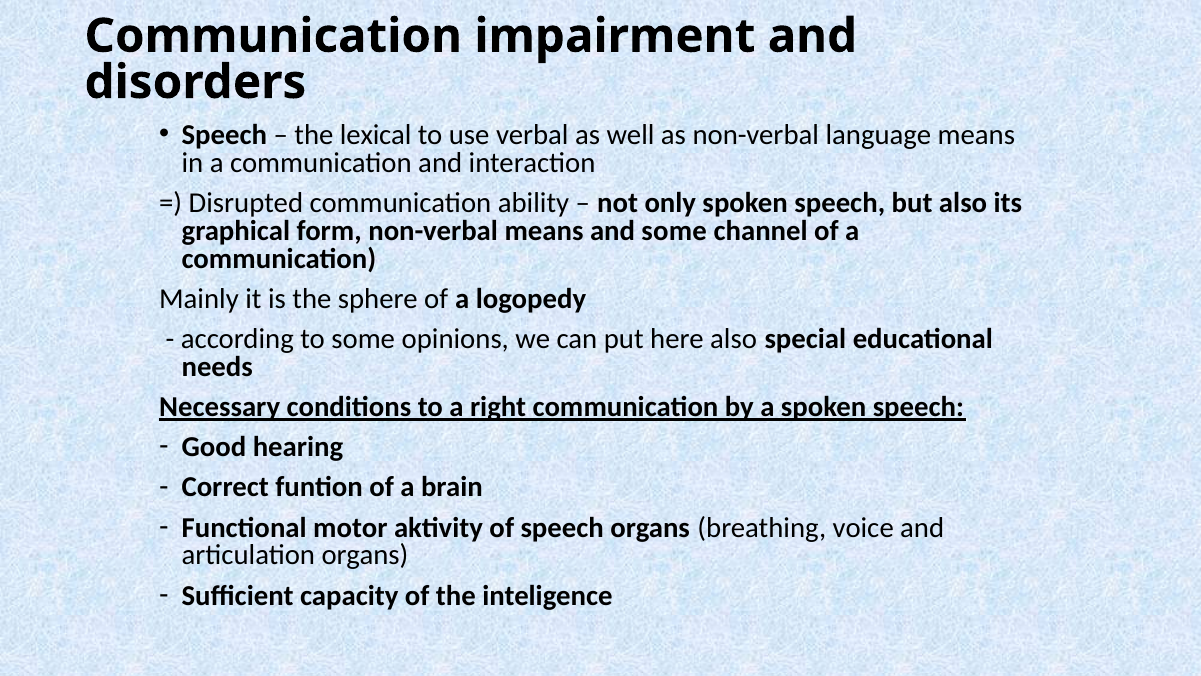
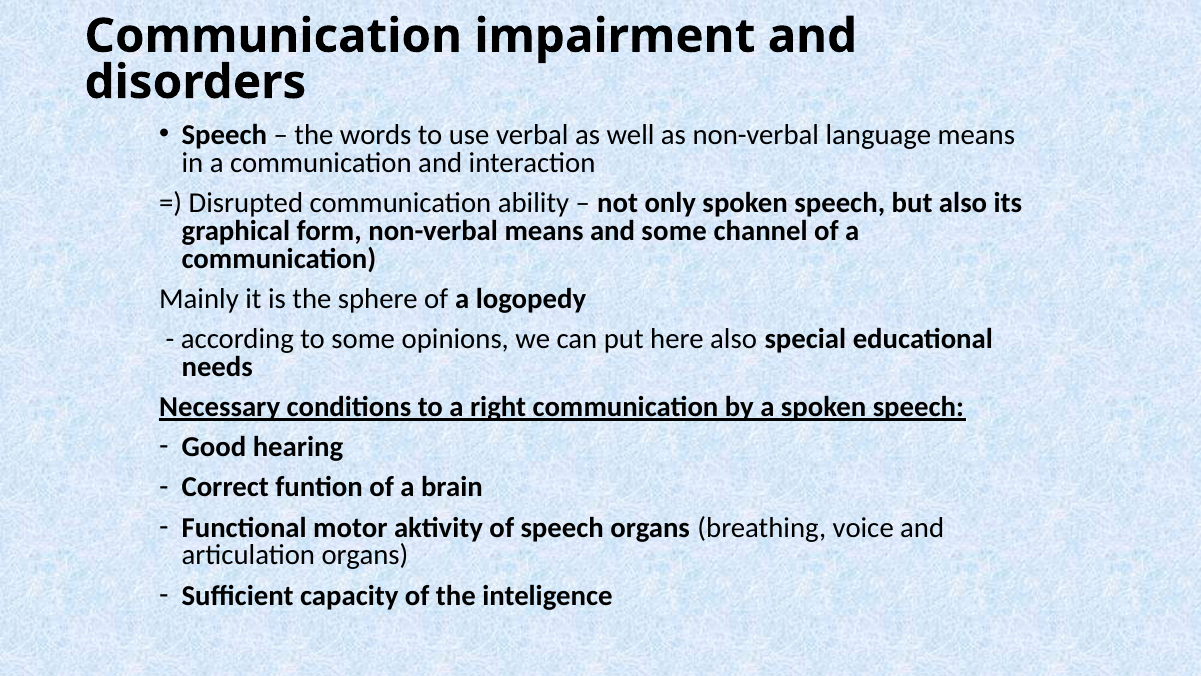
lexical: lexical -> words
